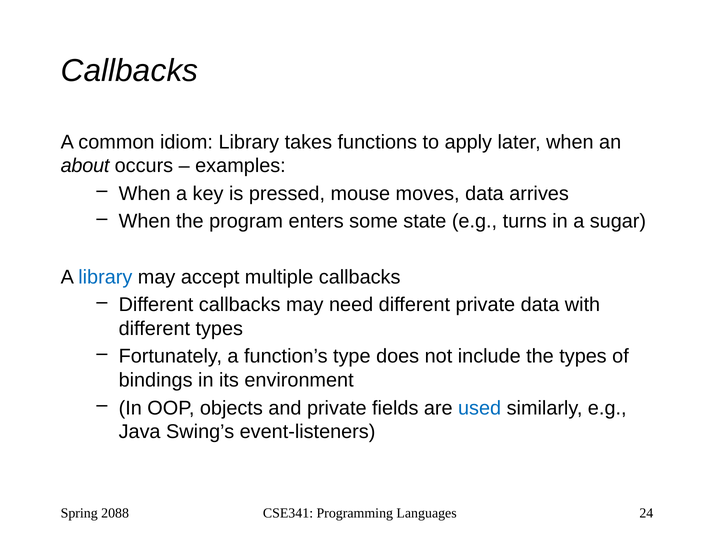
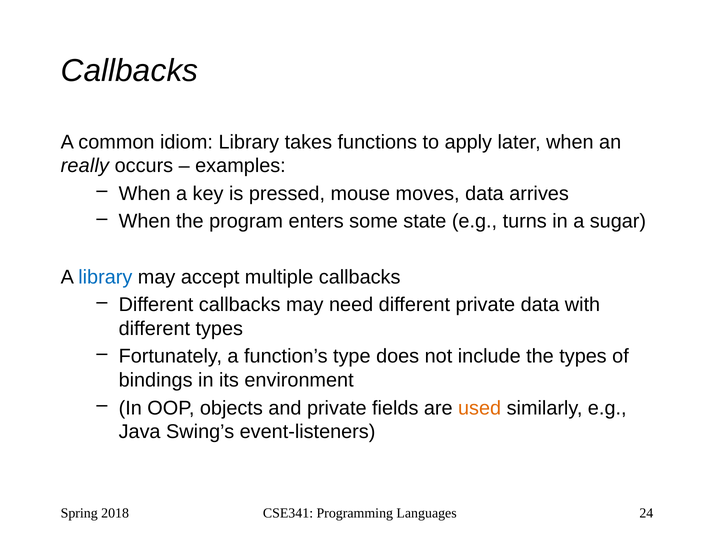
about: about -> really
used colour: blue -> orange
2088: 2088 -> 2018
